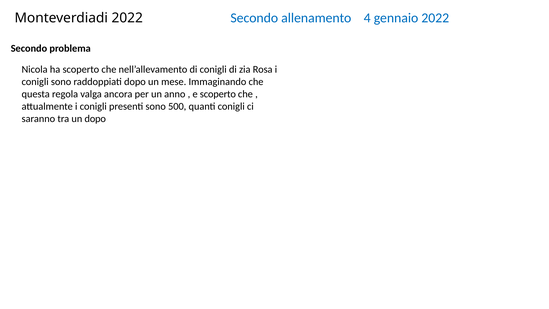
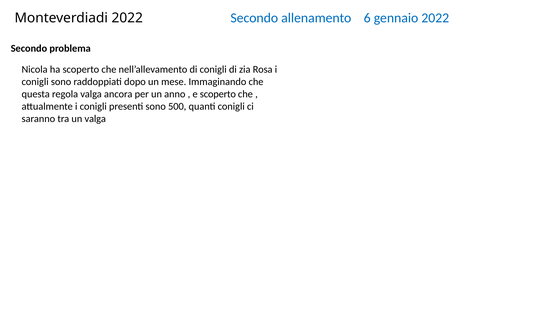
4: 4 -> 6
un dopo: dopo -> valga
